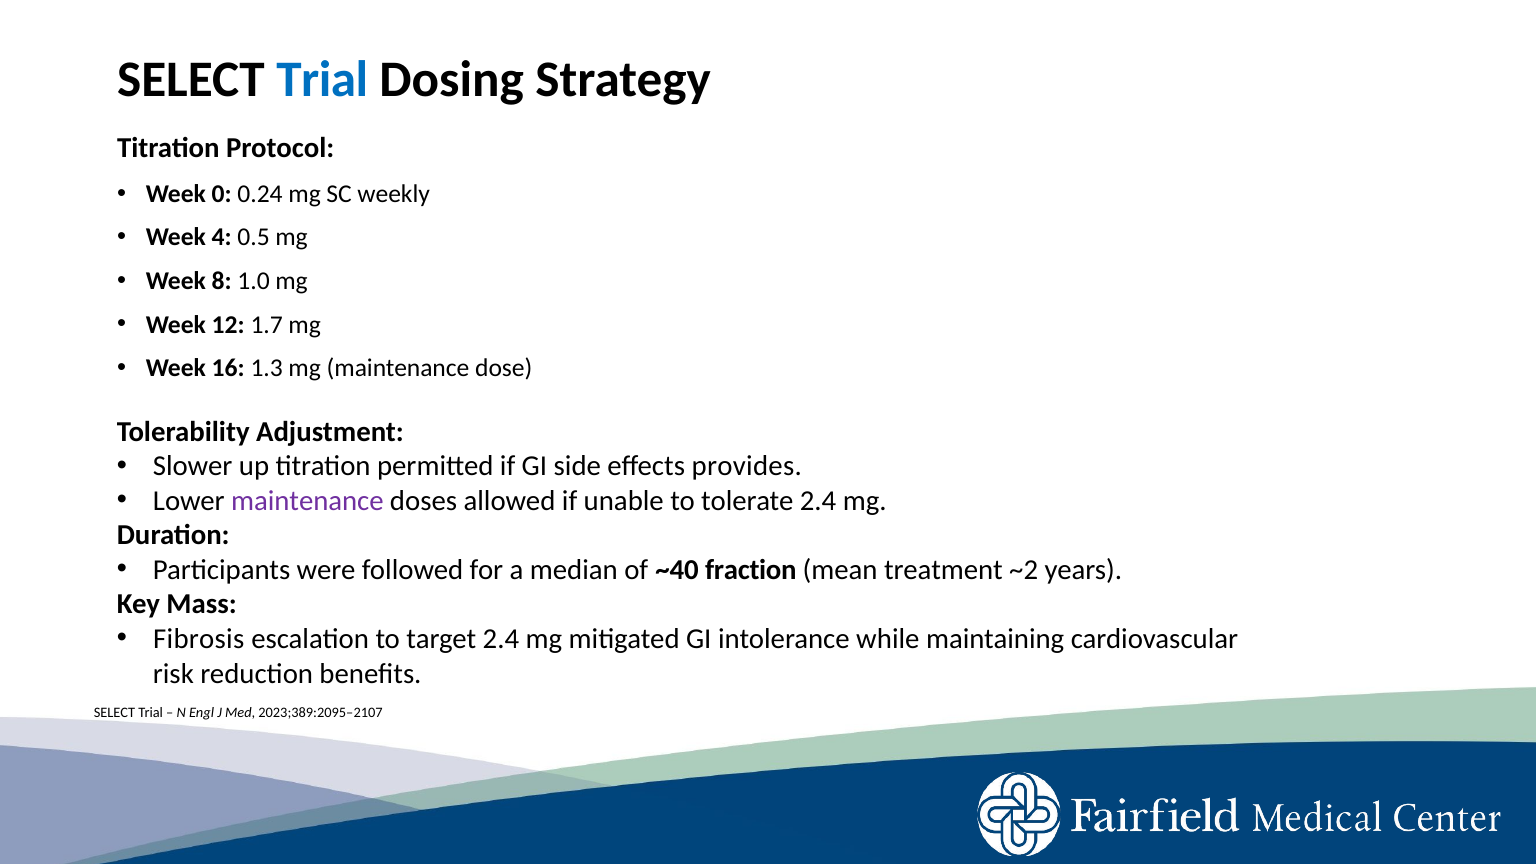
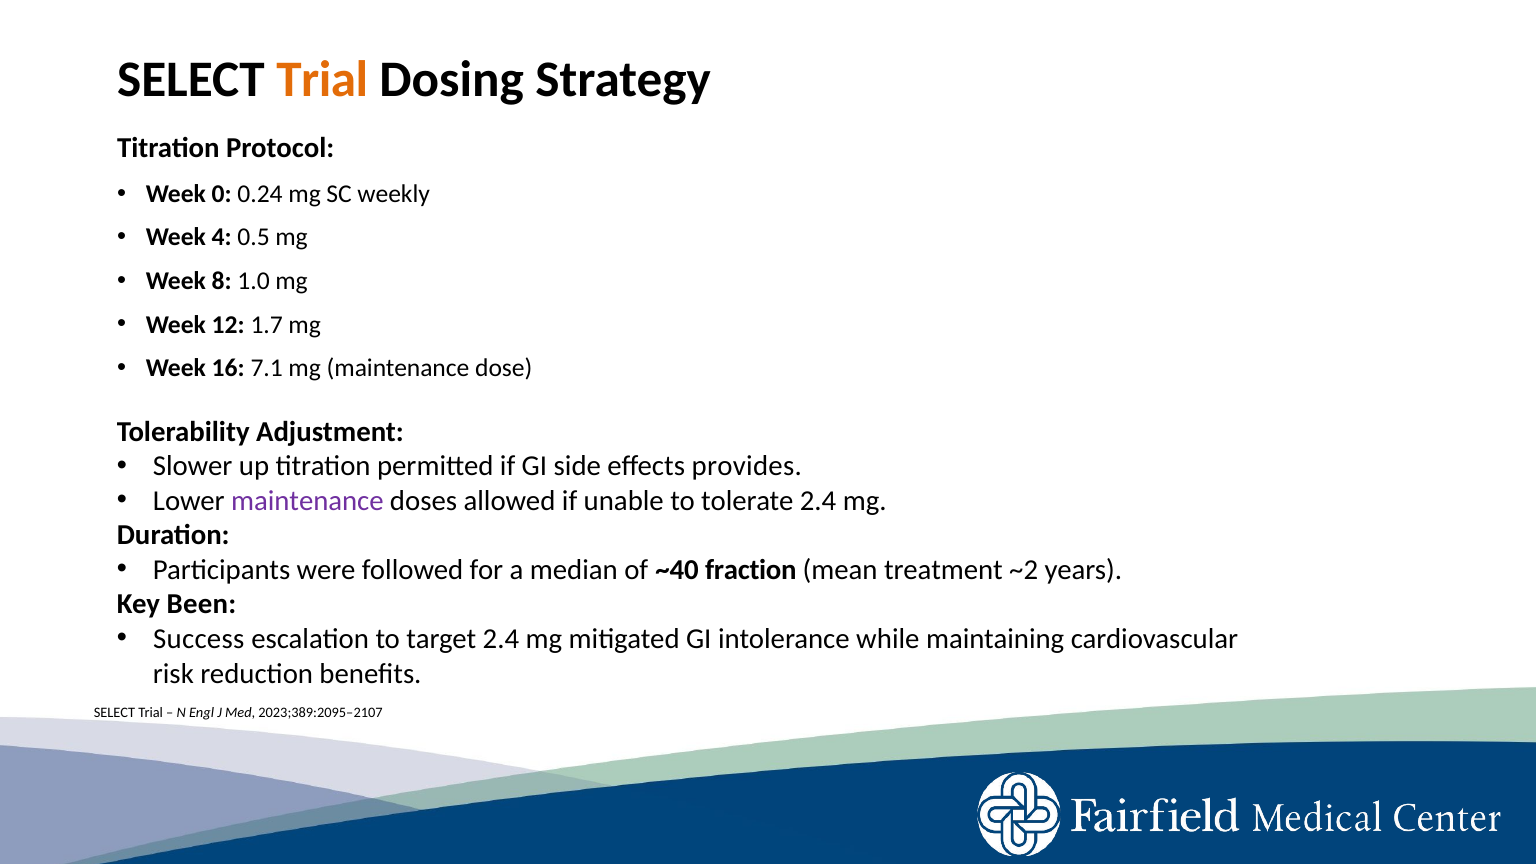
Trial at (322, 79) colour: blue -> orange
1.3: 1.3 -> 7.1
Mass: Mass -> Been
Fibrosis: Fibrosis -> Success
